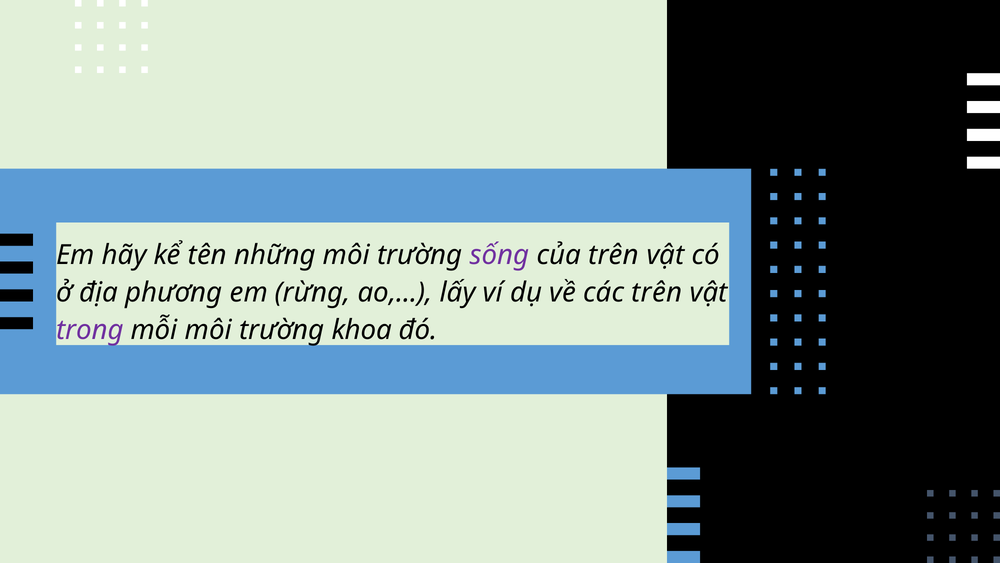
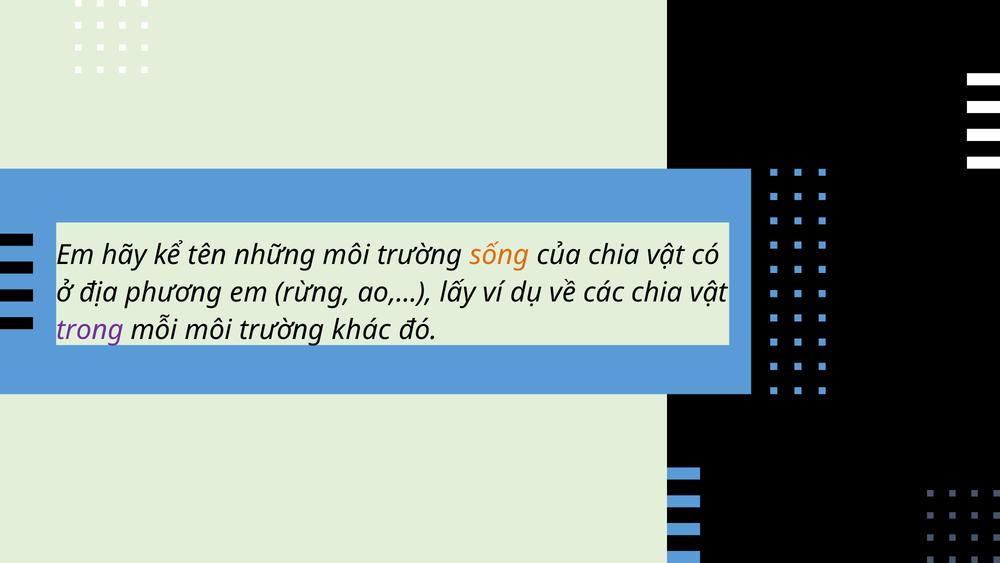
sống colour: purple -> orange
của trên: trên -> chia
các trên: trên -> chia
khoa: khoa -> khác
